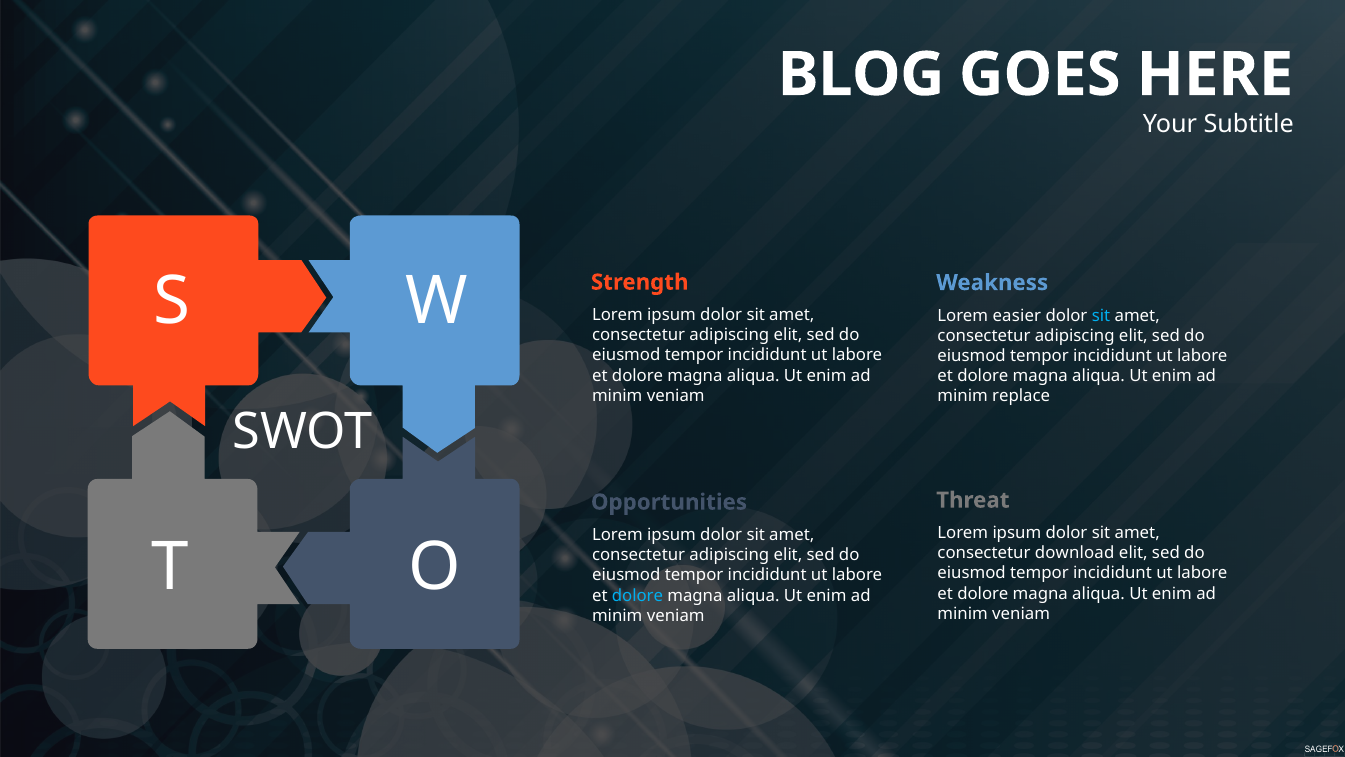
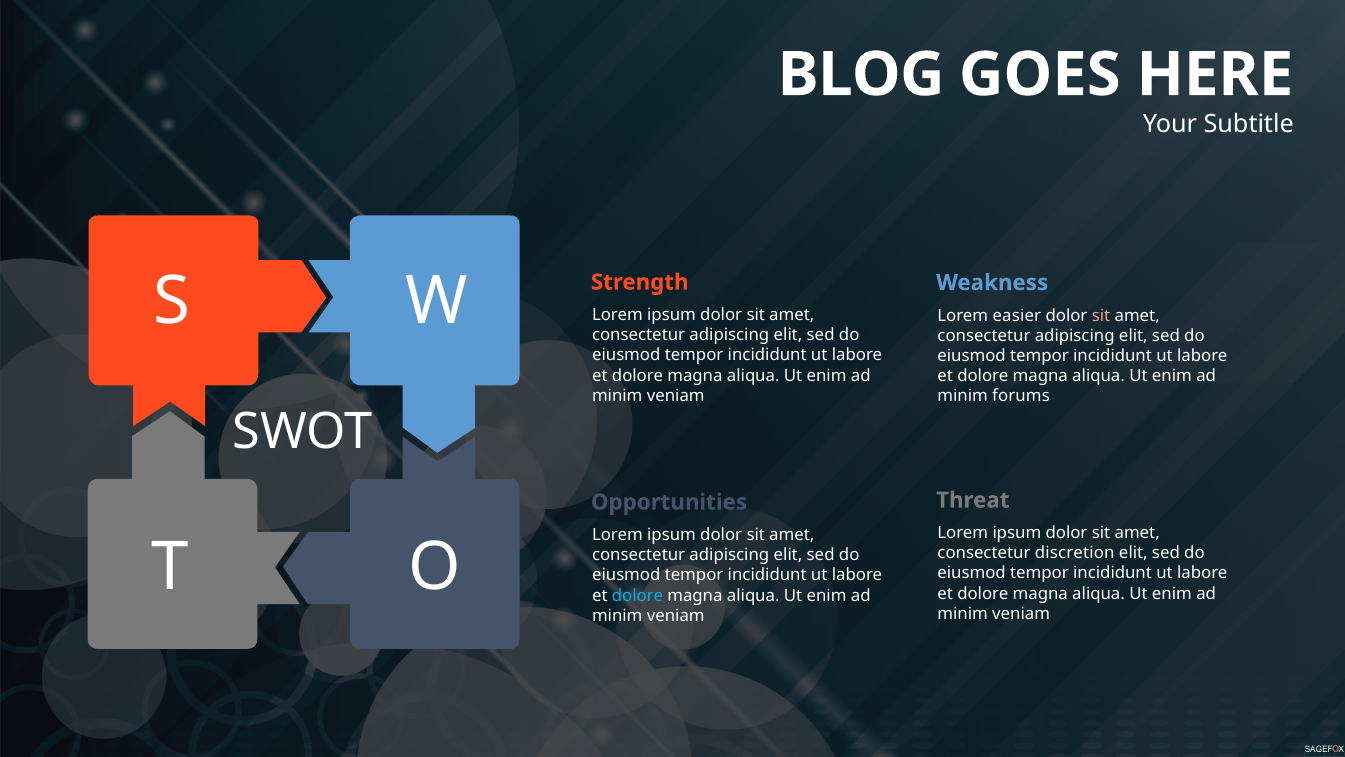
sit at (1101, 315) colour: light blue -> pink
replace: replace -> forums
download: download -> discretion
